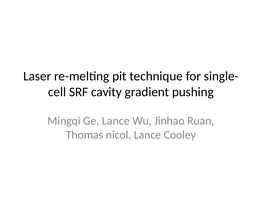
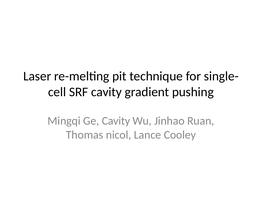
Ge Lance: Lance -> Cavity
